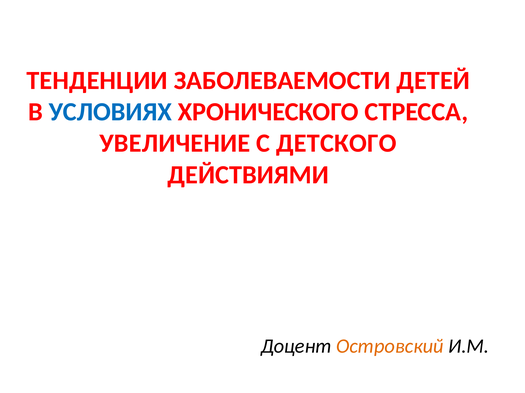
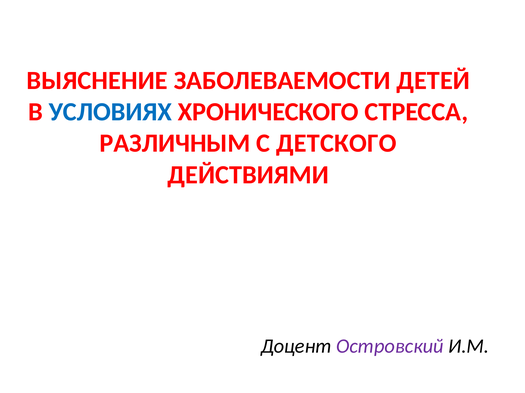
ТЕНДЕНЦИИ: ТЕНДЕНЦИИ -> ВЫЯСНЕНИЕ
УВЕЛИЧЕНИЕ: УВЕЛИЧЕНИЕ -> РАЗЛИЧНЫМ
Островский colour: orange -> purple
